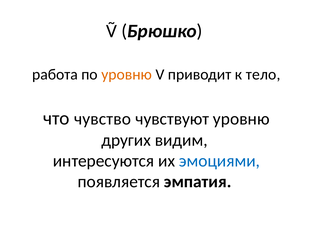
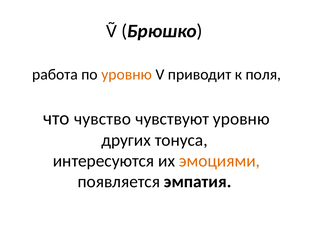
тело: тело -> поля
видим: видим -> тонуса
эмоциями colour: blue -> orange
